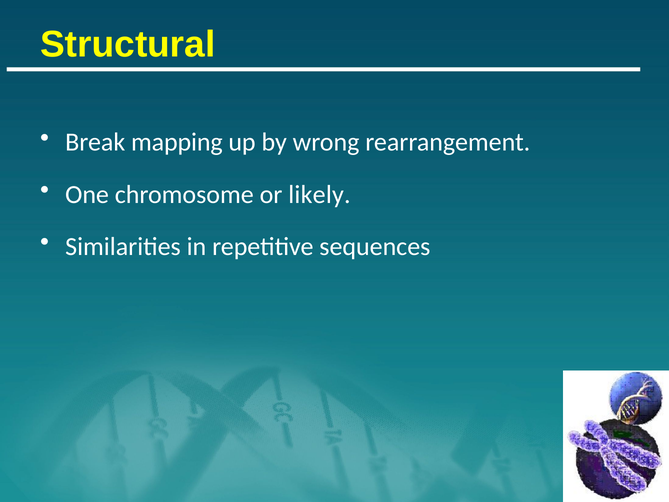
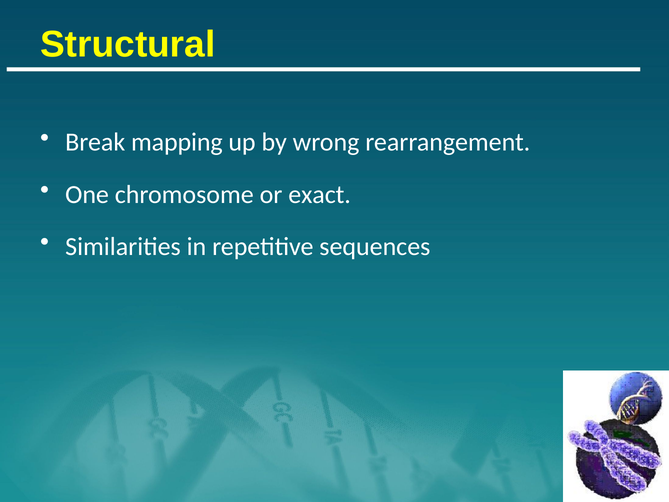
likely: likely -> exact
